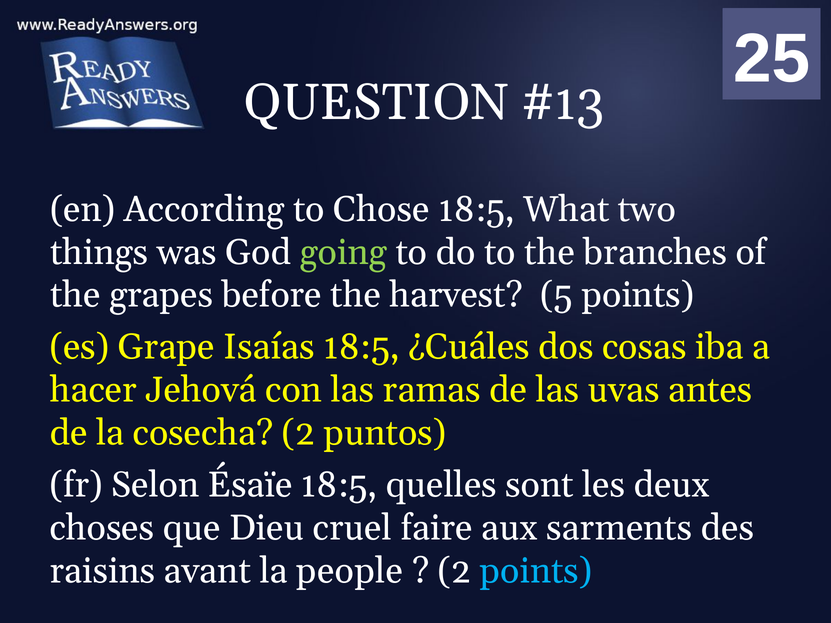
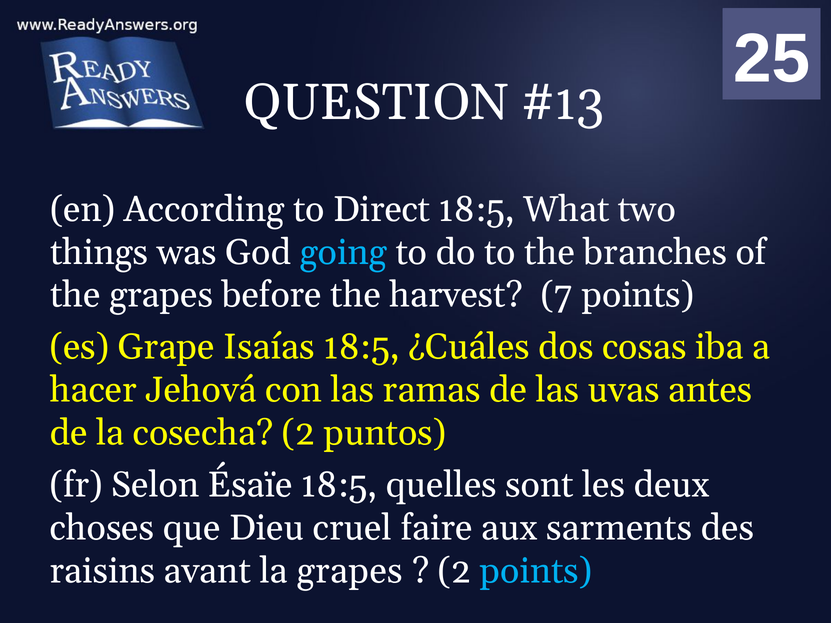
Chose: Chose -> Direct
going colour: light green -> light blue
5: 5 -> 7
la people: people -> grapes
